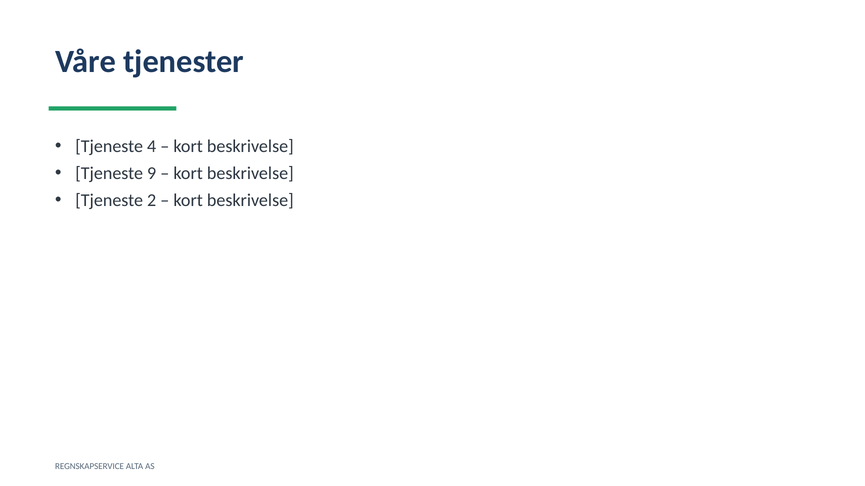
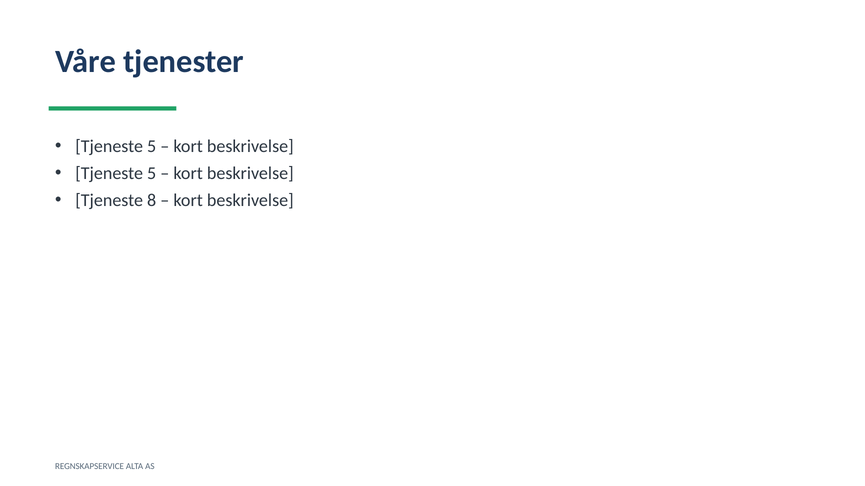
4 at (152, 147): 4 -> 5
9 at (152, 174): 9 -> 5
2: 2 -> 8
